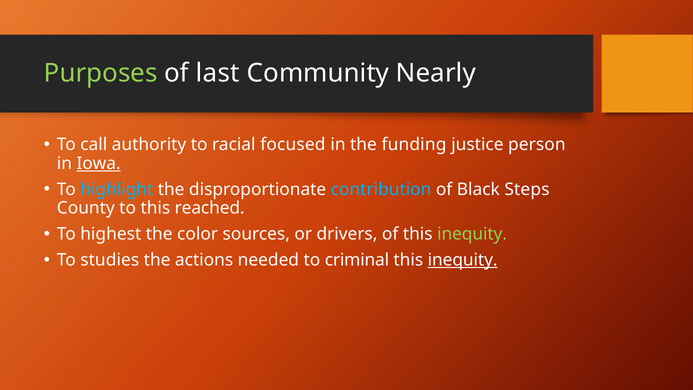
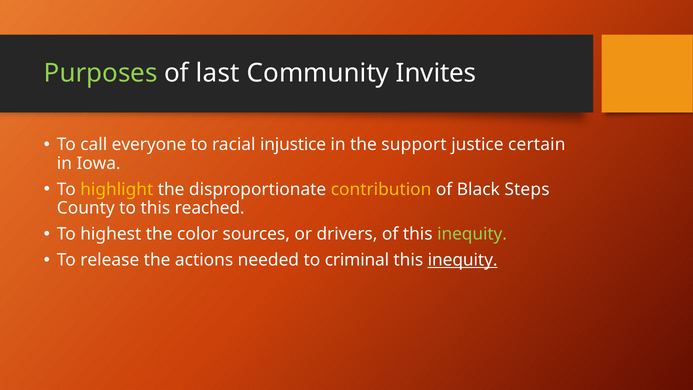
Nearly: Nearly -> Invites
authority: authority -> everyone
focused: focused -> injustice
funding: funding -> support
person: person -> certain
Iowa underline: present -> none
highlight colour: light blue -> yellow
contribution colour: light blue -> yellow
studies: studies -> release
